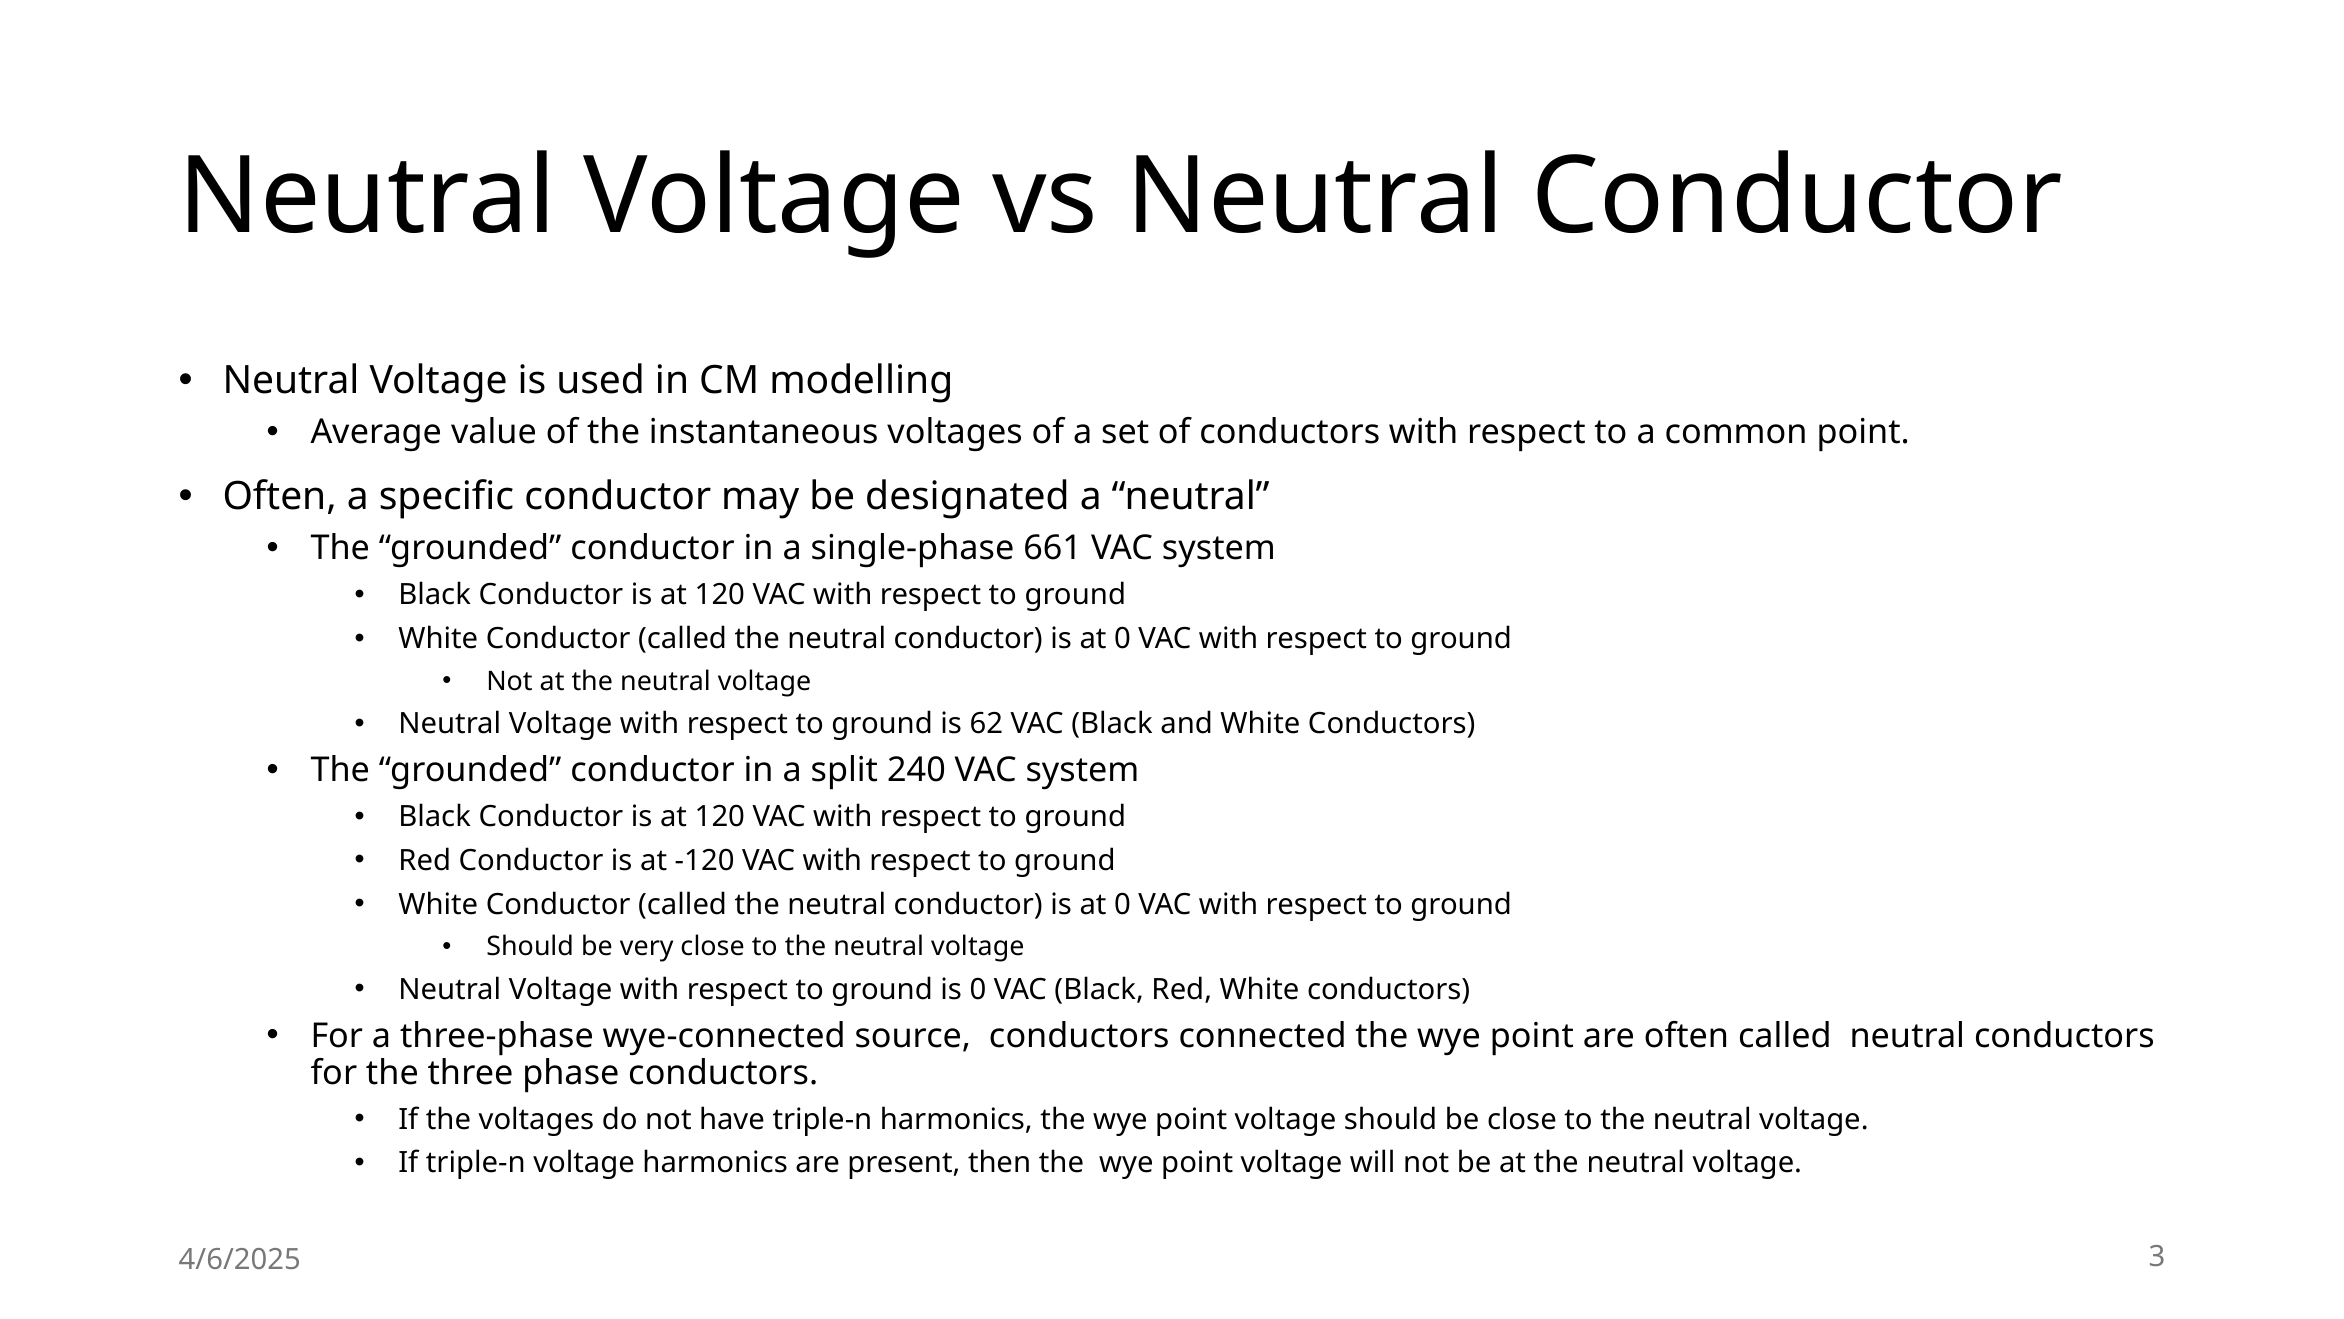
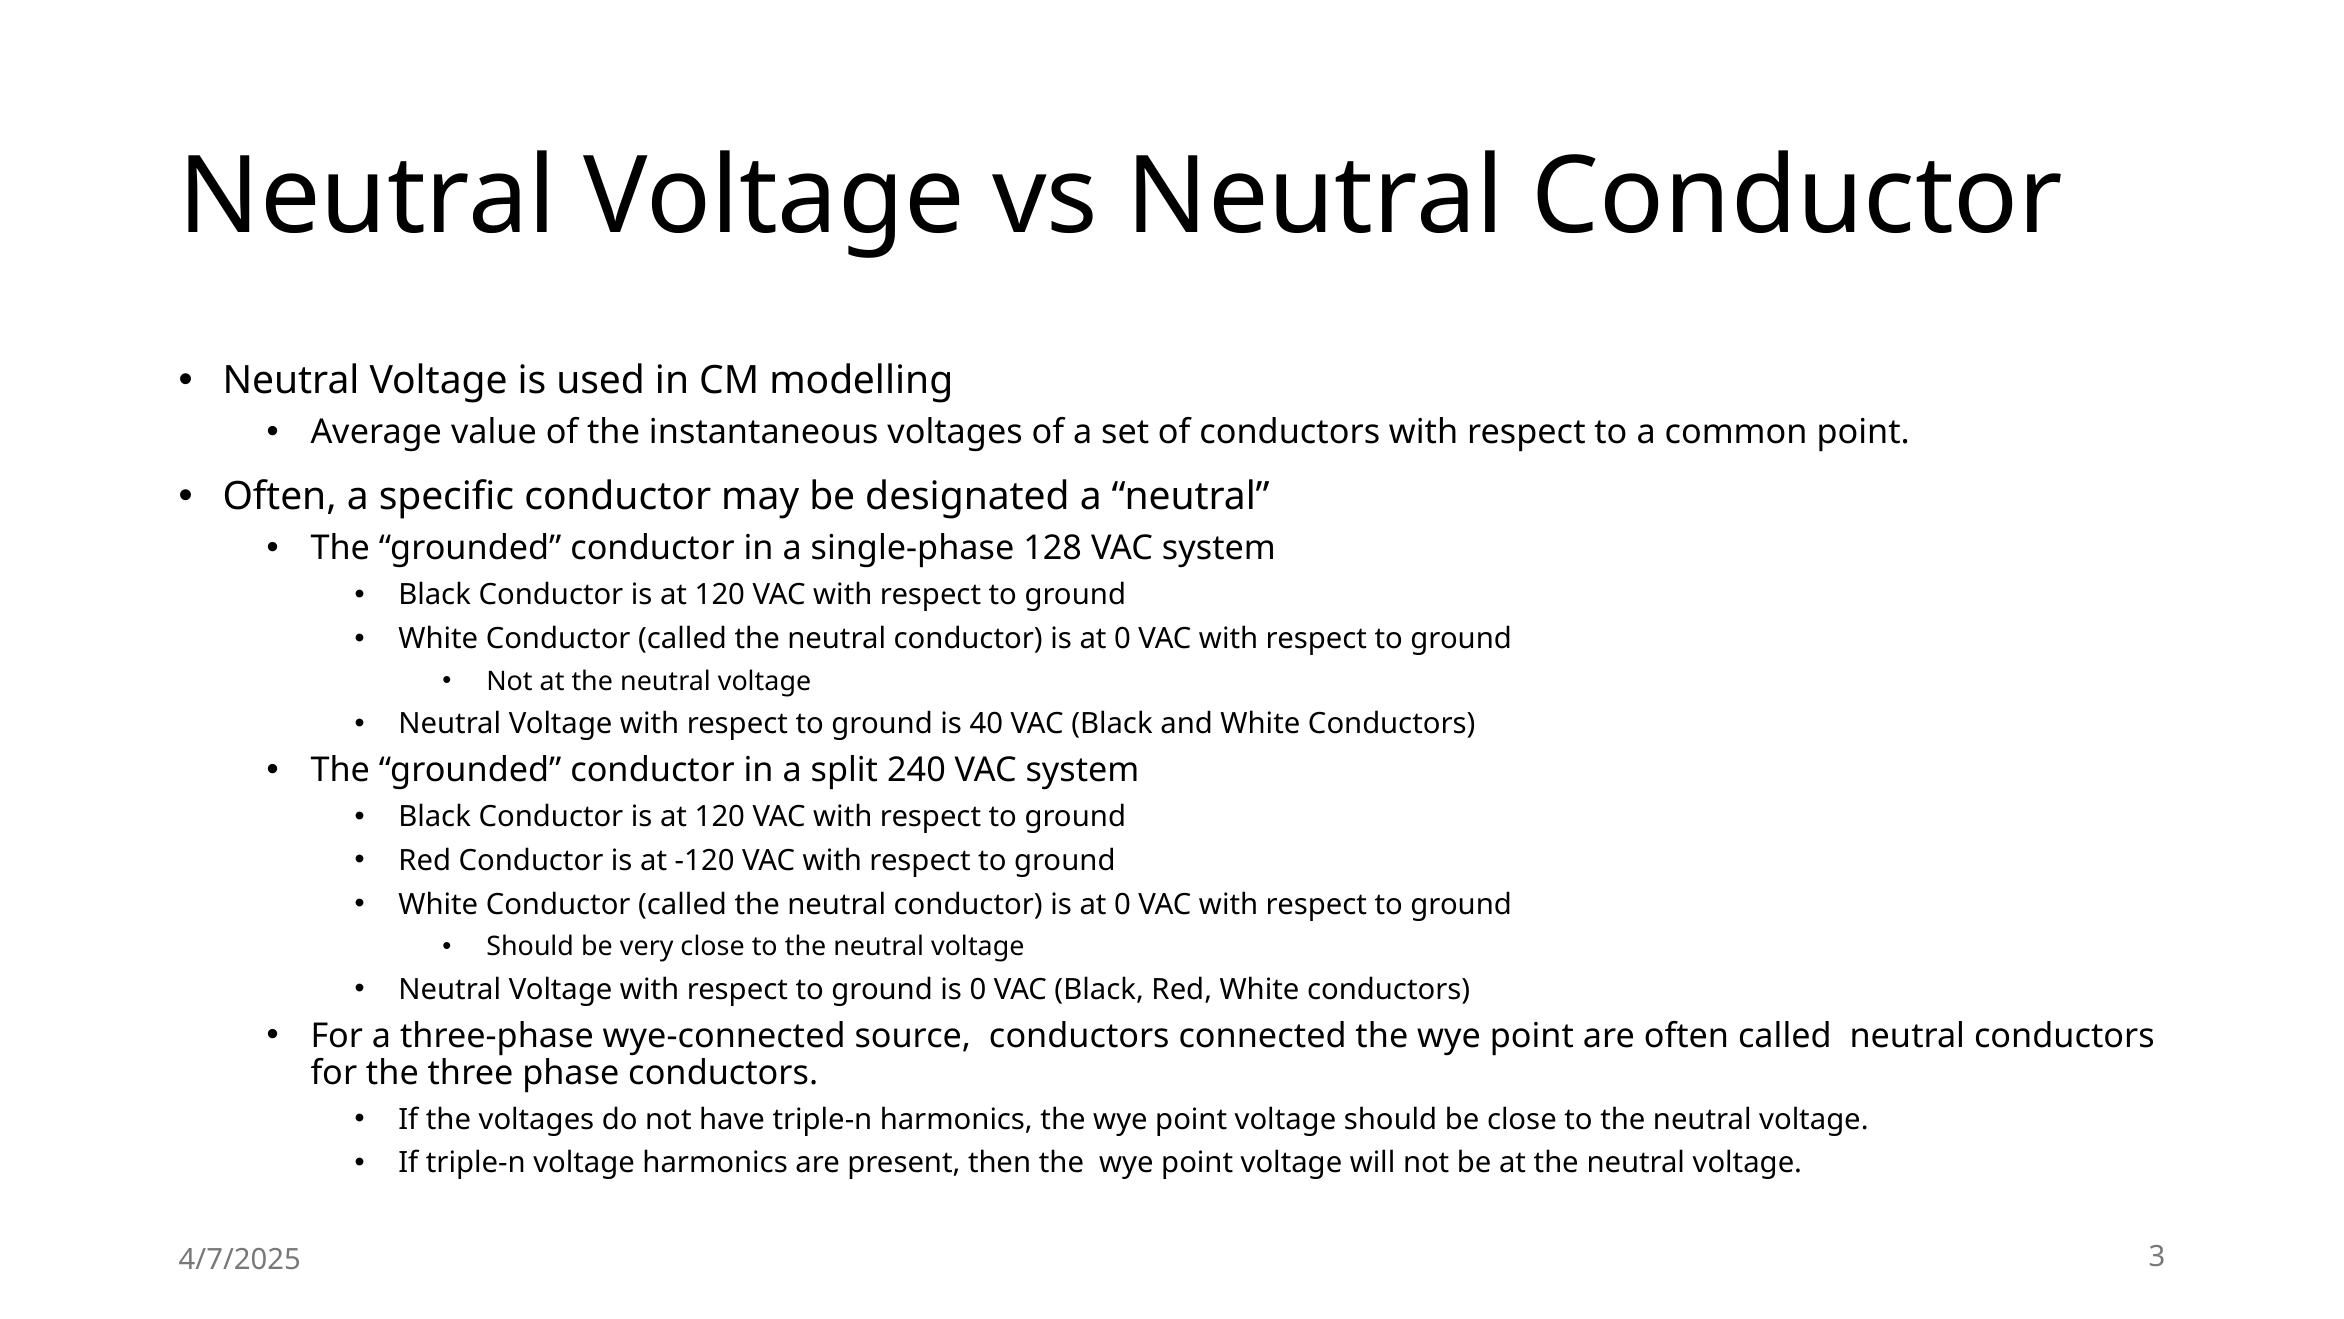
661: 661 -> 128
62: 62 -> 40
4/6/2025: 4/6/2025 -> 4/7/2025
